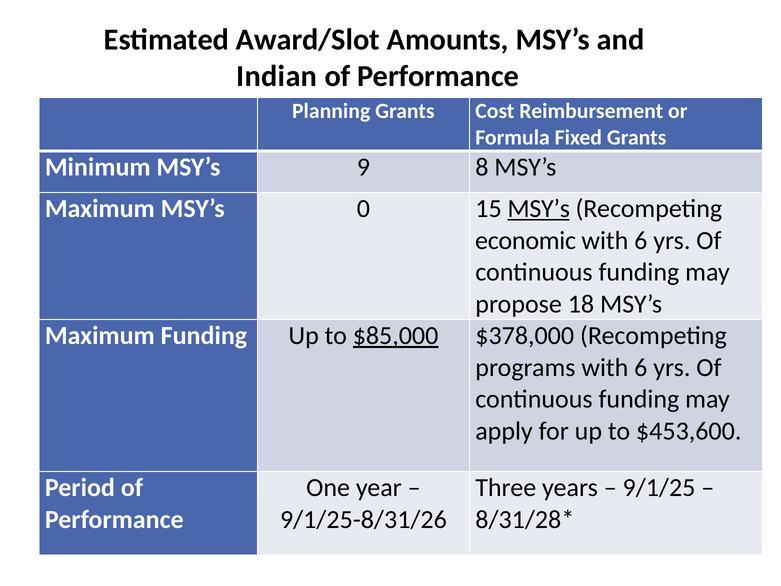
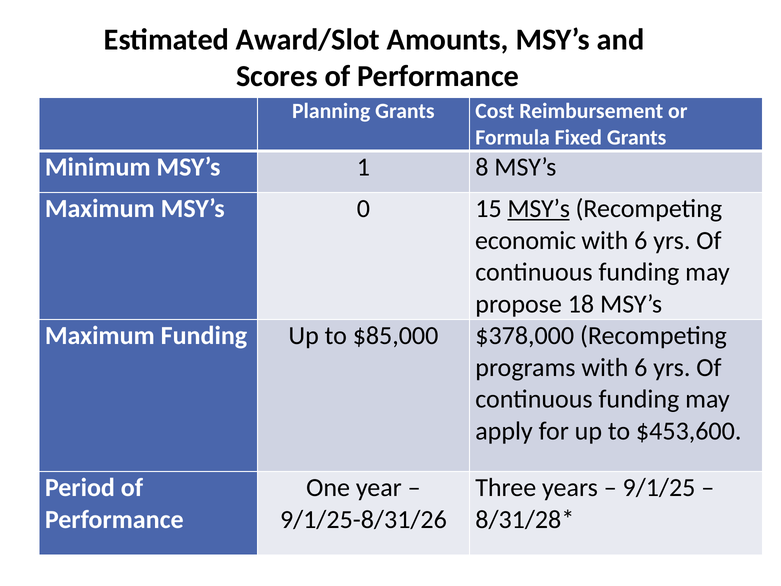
Indian: Indian -> Scores
9: 9 -> 1
$85,000 underline: present -> none
